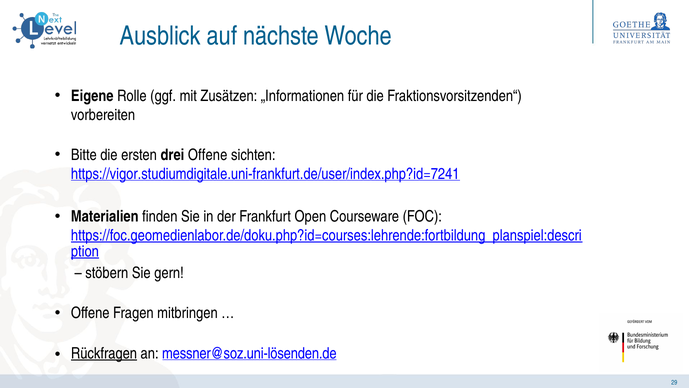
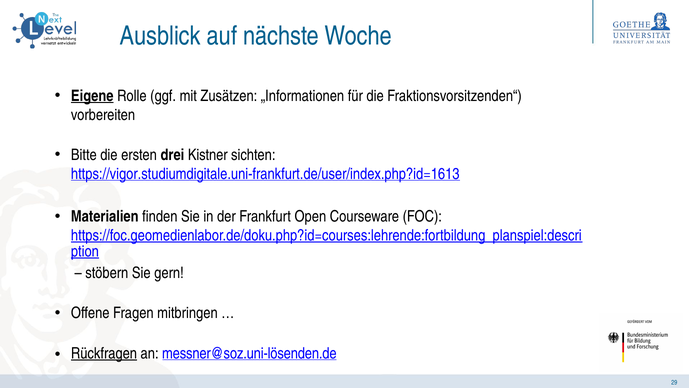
Eigene underline: none -> present
drei Offene: Offene -> Kistner
https://vigor.studiumdigitale.uni-frankfurt.de/user/index.php?id=7241: https://vigor.studiumdigitale.uni-frankfurt.de/user/index.php?id=7241 -> https://vigor.studiumdigitale.uni-frankfurt.de/user/index.php?id=1613
